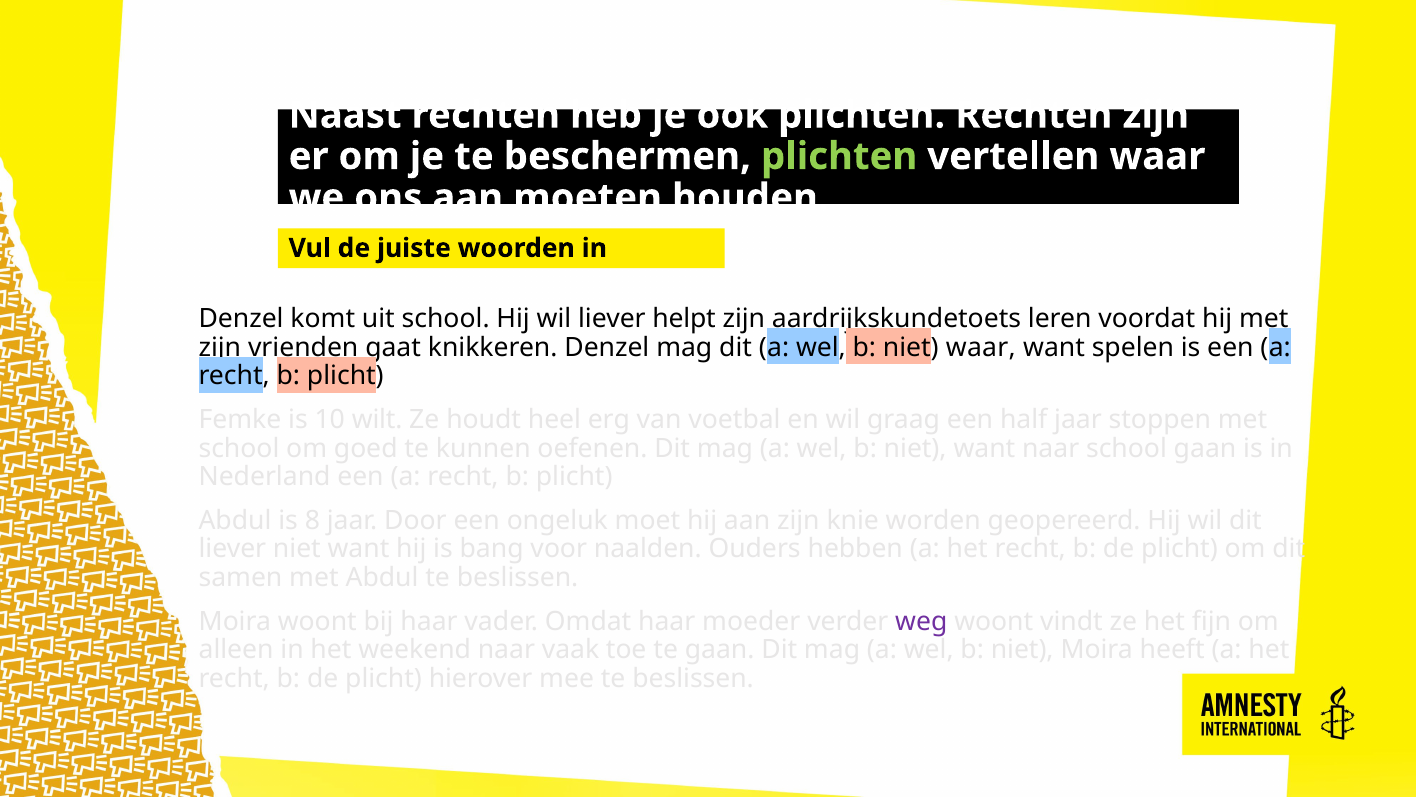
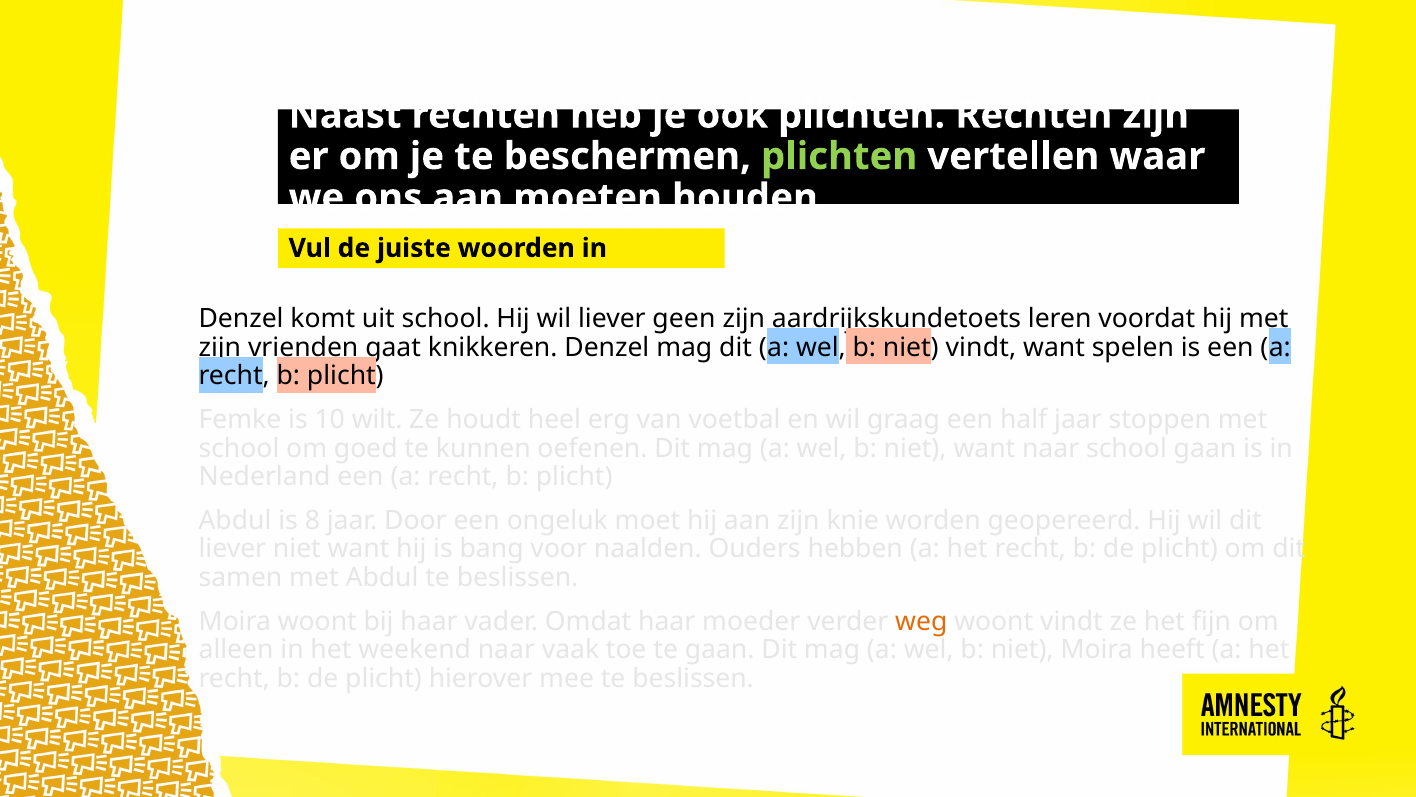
helpt: helpt -> geen
niet waar: waar -> vindt
weg colour: purple -> orange
